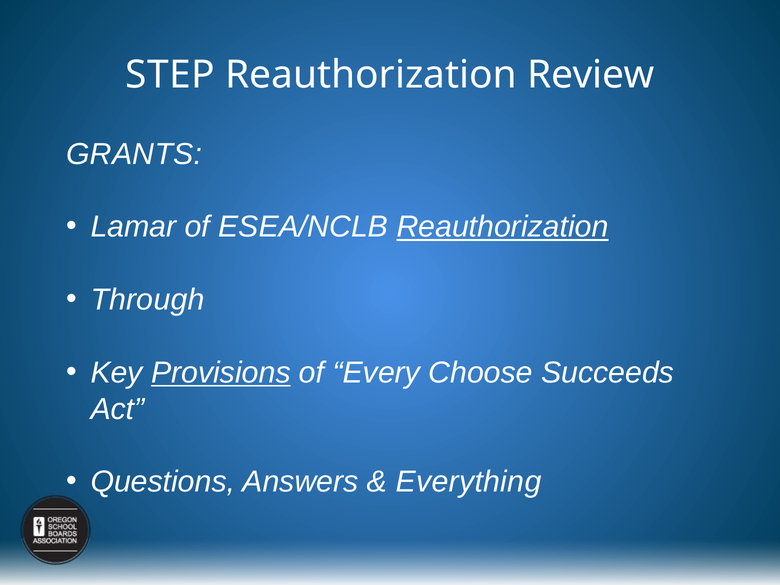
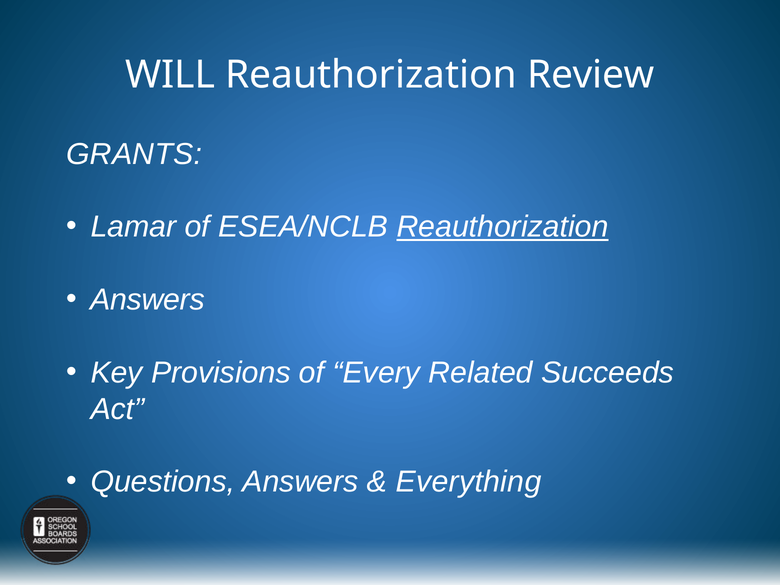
STEP: STEP -> WILL
Through at (147, 300): Through -> Answers
Provisions underline: present -> none
Choose: Choose -> Related
